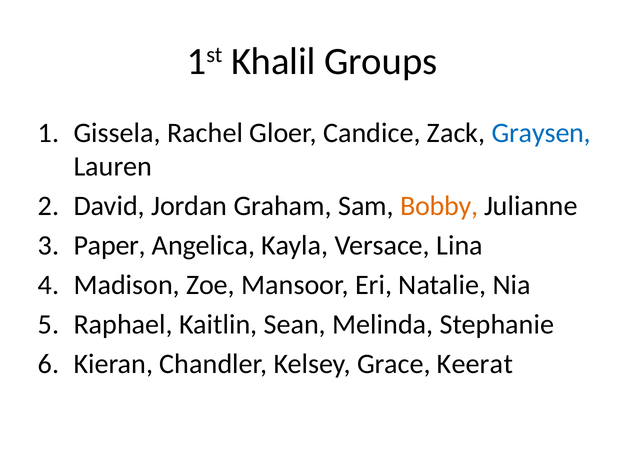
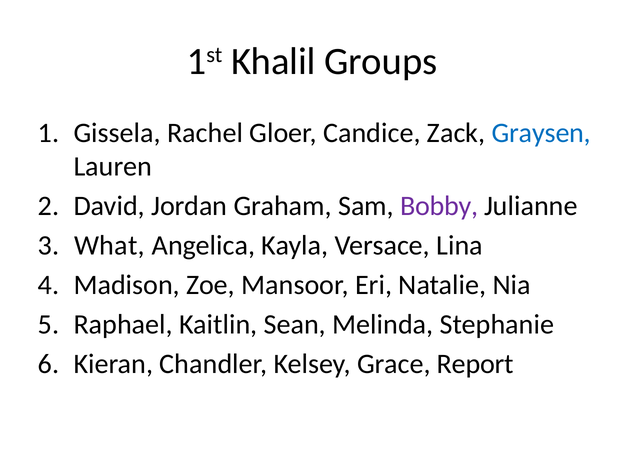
Bobby colour: orange -> purple
Paper: Paper -> What
Keerat: Keerat -> Report
